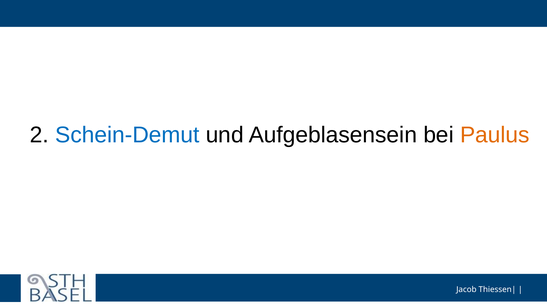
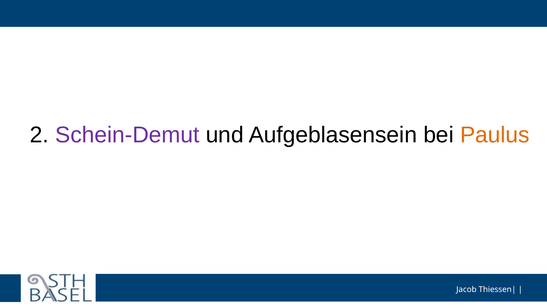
Schein-Demut colour: blue -> purple
